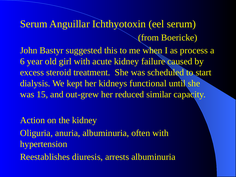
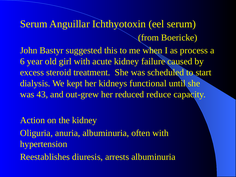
15: 15 -> 43
similar: similar -> reduce
